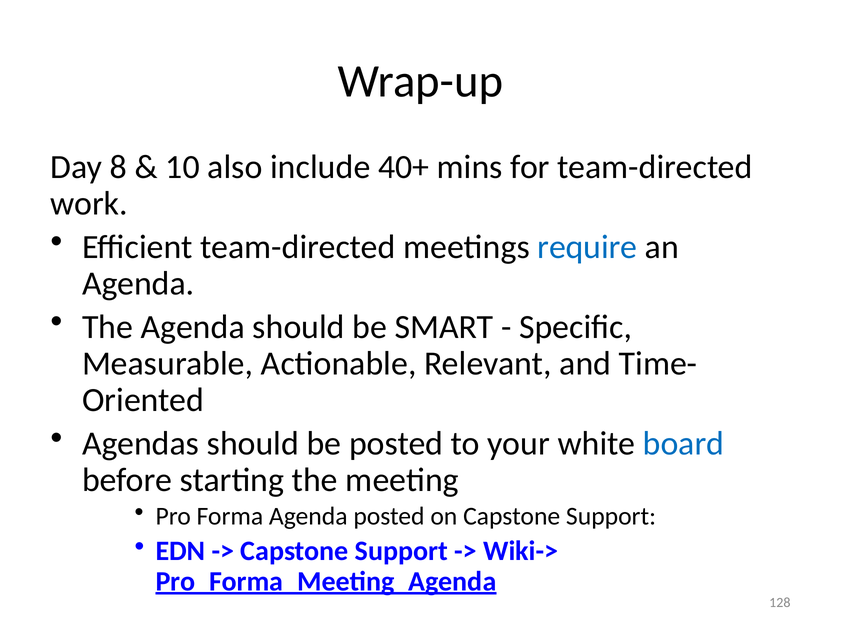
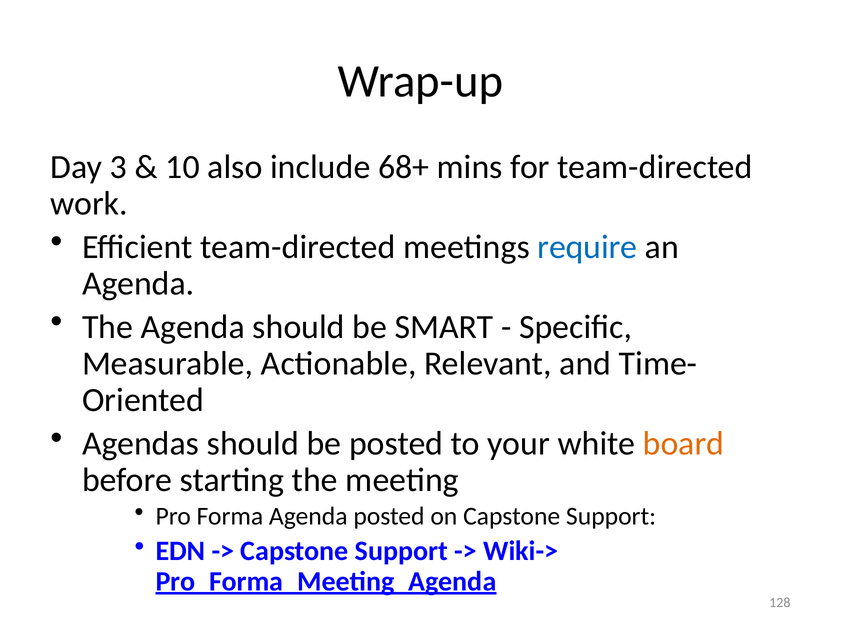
8: 8 -> 3
40+: 40+ -> 68+
board colour: blue -> orange
